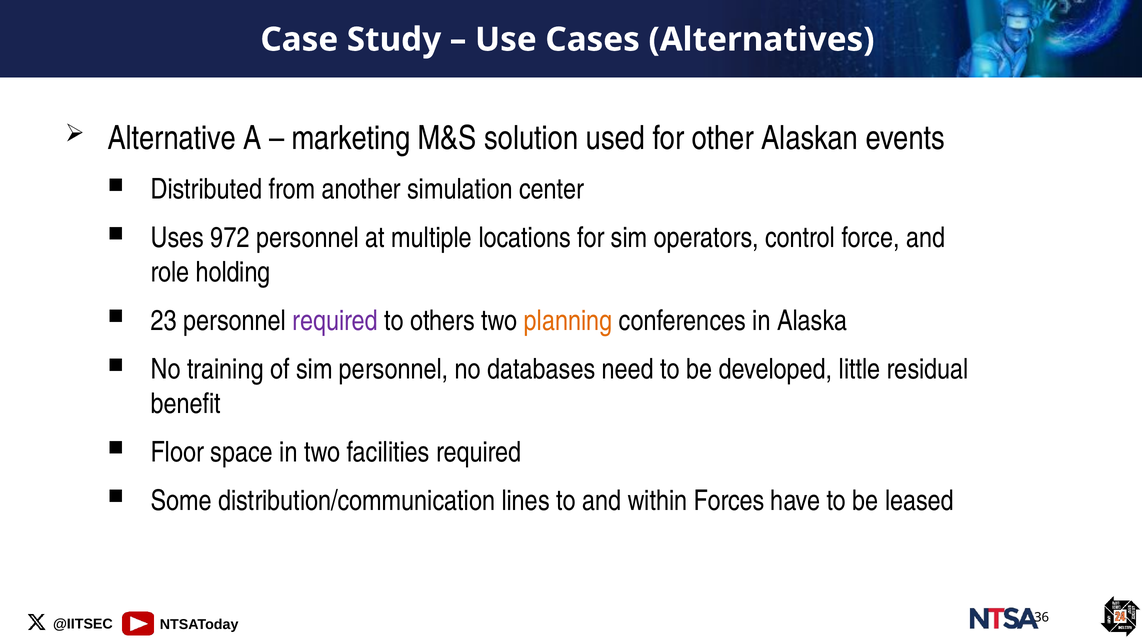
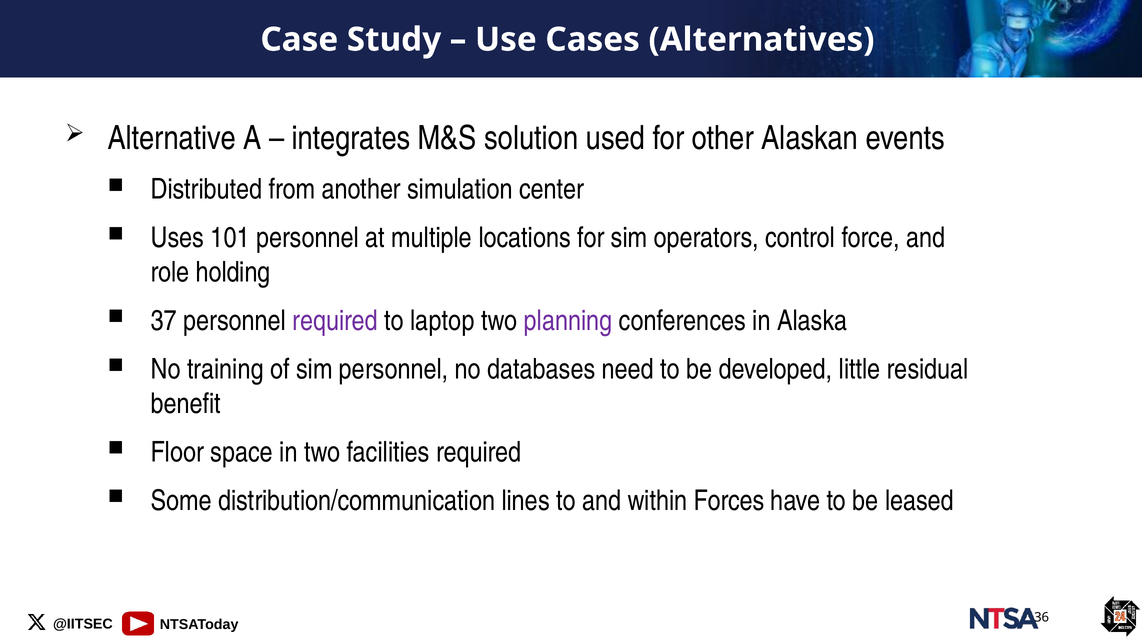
marketing: marketing -> integrates
972: 972 -> 101
23: 23 -> 37
others: others -> laptop
planning colour: orange -> purple
